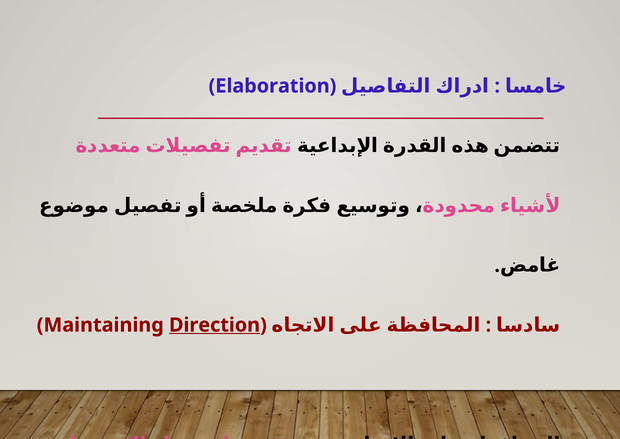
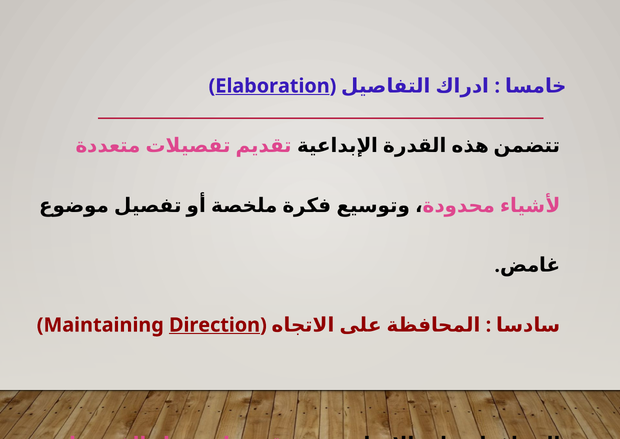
Elaboration underline: none -> present
